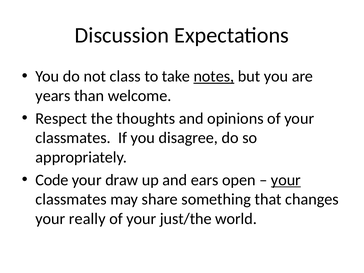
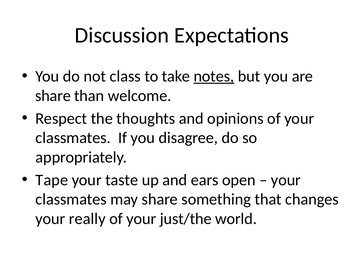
years at (53, 96): years -> share
Code: Code -> Tape
draw: draw -> taste
your at (286, 180) underline: present -> none
